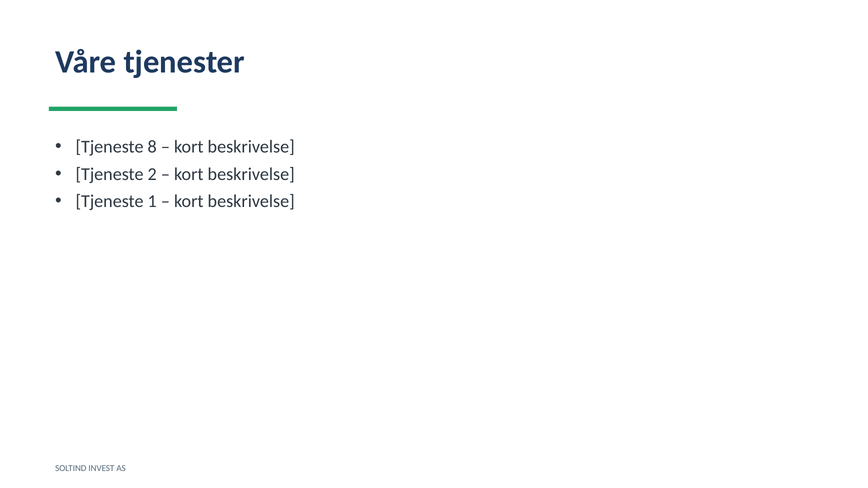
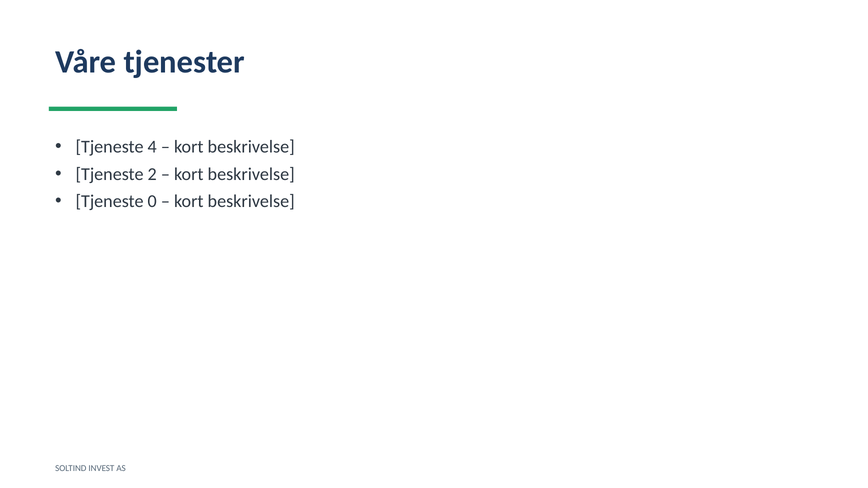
8: 8 -> 4
1: 1 -> 0
